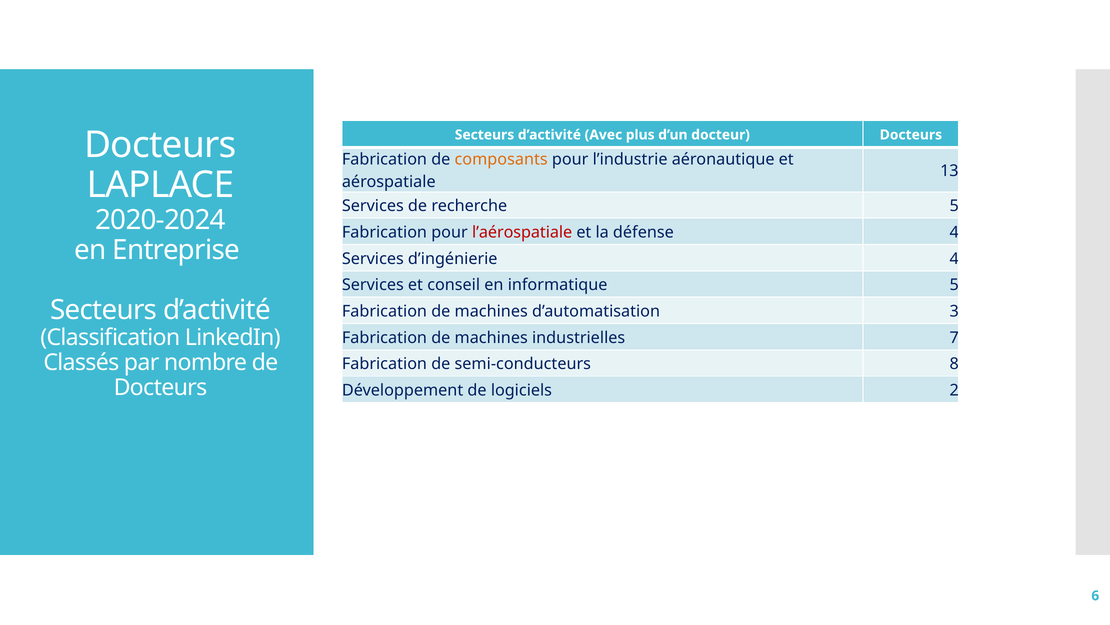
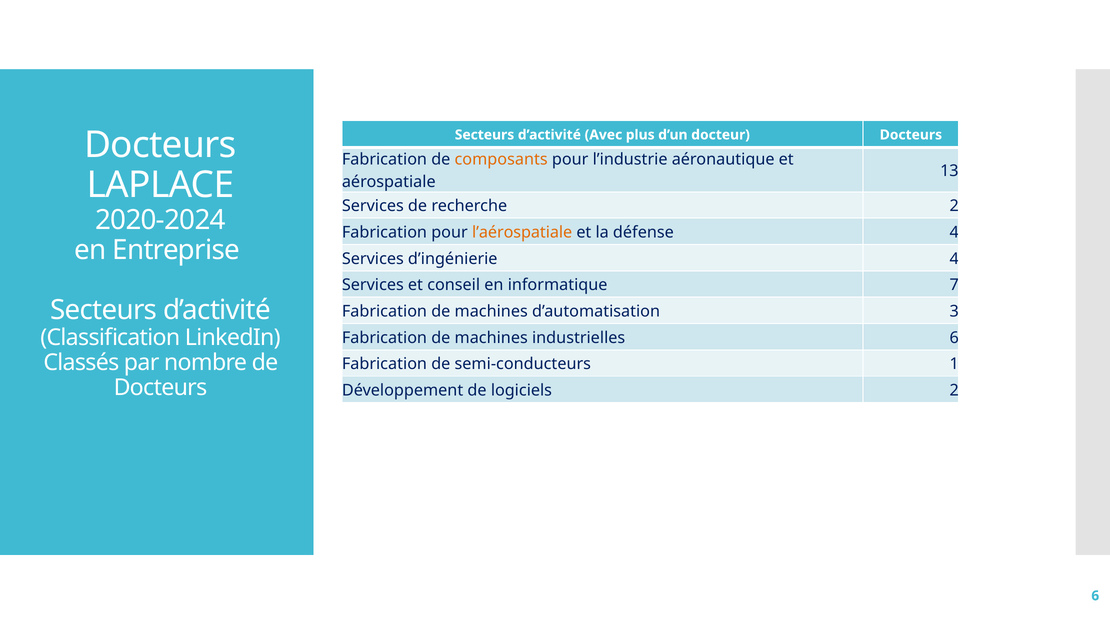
recherche 5: 5 -> 2
l’aérospatiale colour: red -> orange
informatique 5: 5 -> 7
industrielles 7: 7 -> 6
8: 8 -> 1
